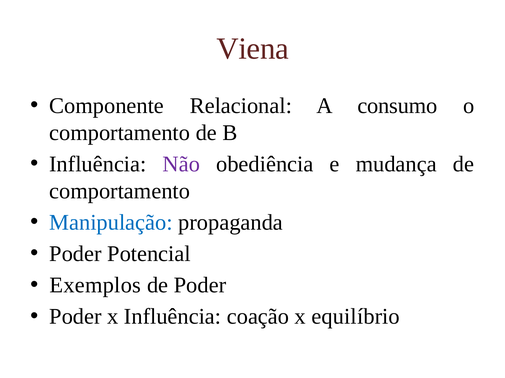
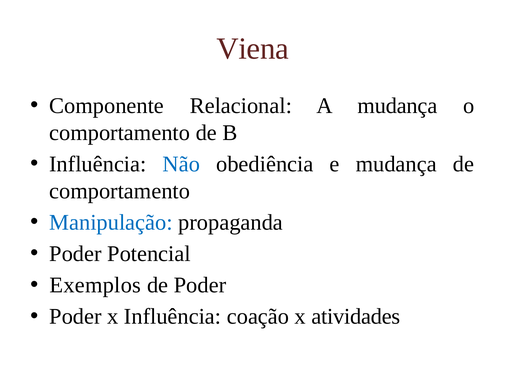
A consumo: consumo -> mudança
Não colour: purple -> blue
equilíbrio: equilíbrio -> atividades
